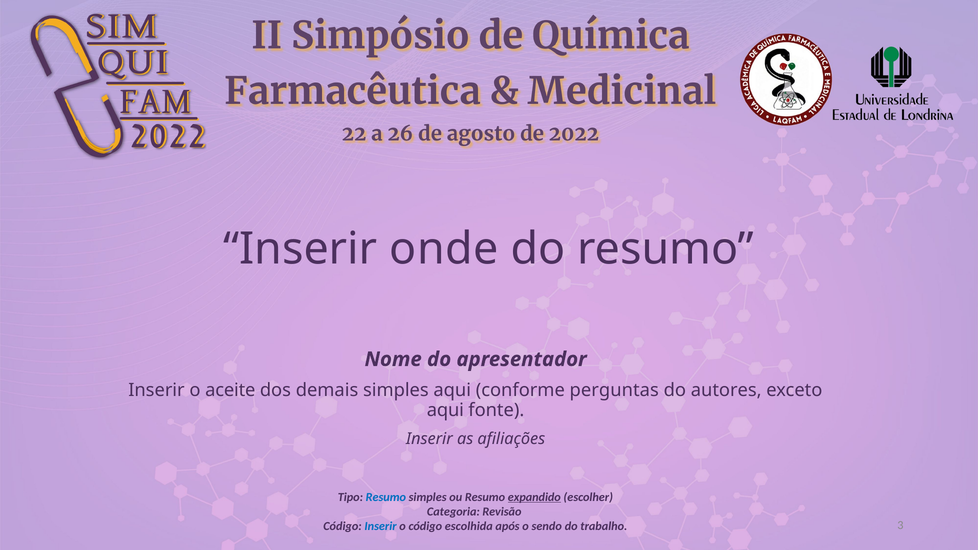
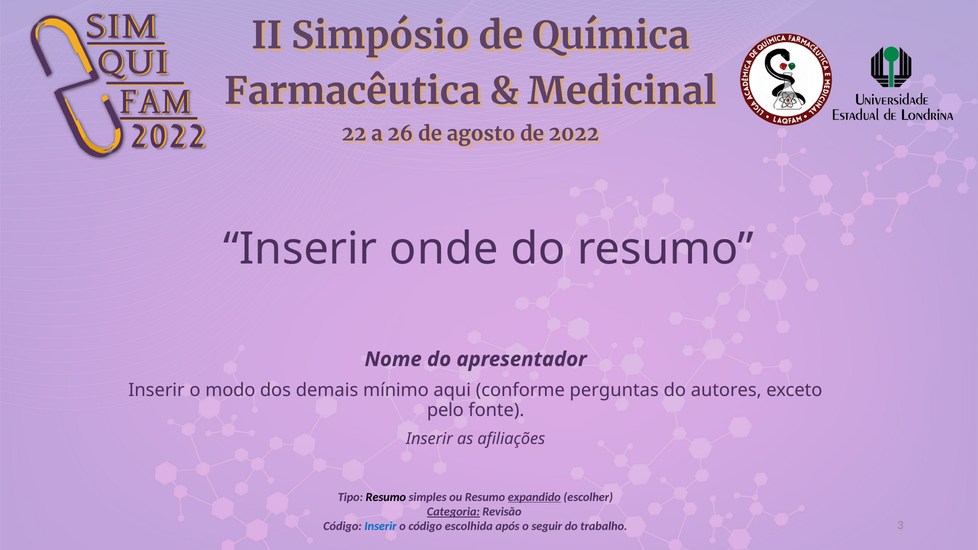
aceite: aceite -> modo
demais simples: simples -> mínimo
aqui at (445, 410): aqui -> pelo
Resumo at (386, 497) colour: blue -> black
Categoria underline: none -> present
sendo: sendo -> seguir
